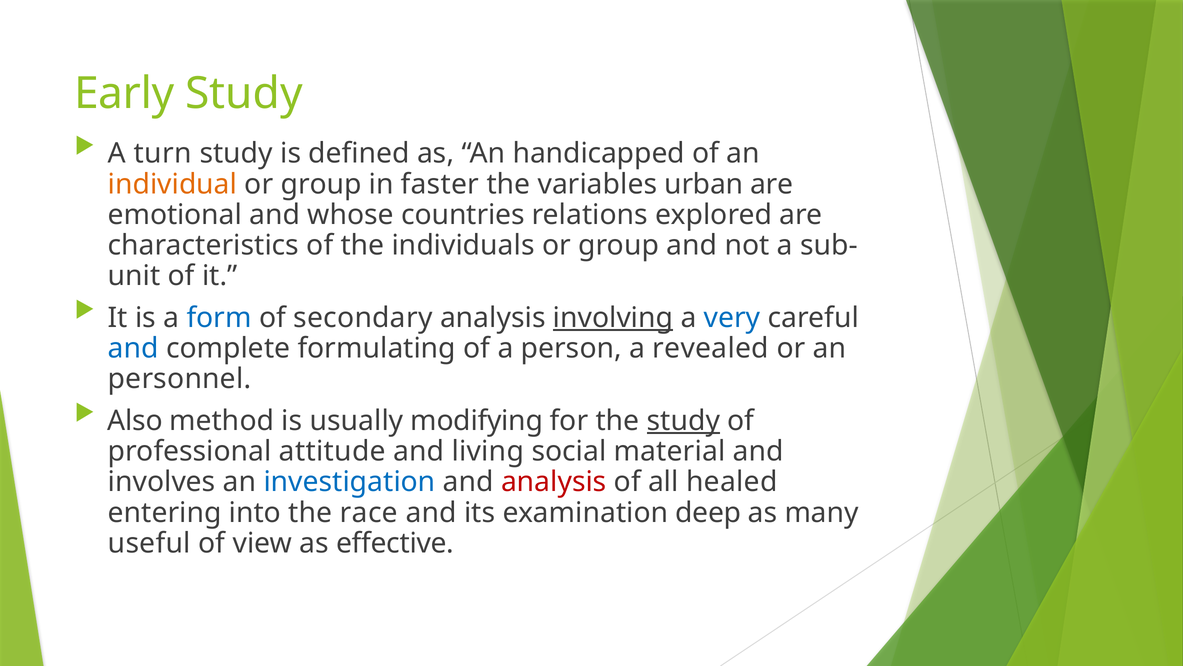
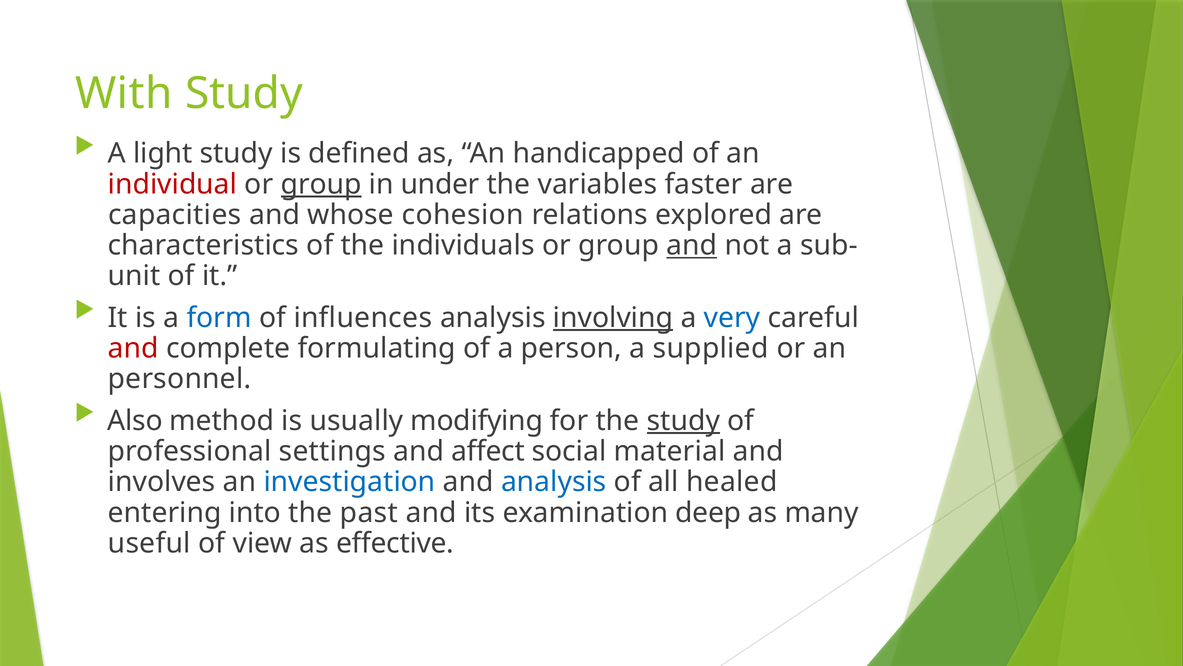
Early: Early -> With
turn: turn -> light
individual colour: orange -> red
group at (321, 184) underline: none -> present
faster: faster -> under
urban: urban -> faster
emotional: emotional -> capacities
countries: countries -> cohesion
and at (692, 245) underline: none -> present
secondary: secondary -> influences
and at (133, 348) colour: blue -> red
revealed: revealed -> supplied
attitude: attitude -> settings
living: living -> affect
analysis at (554, 482) colour: red -> blue
race: race -> past
